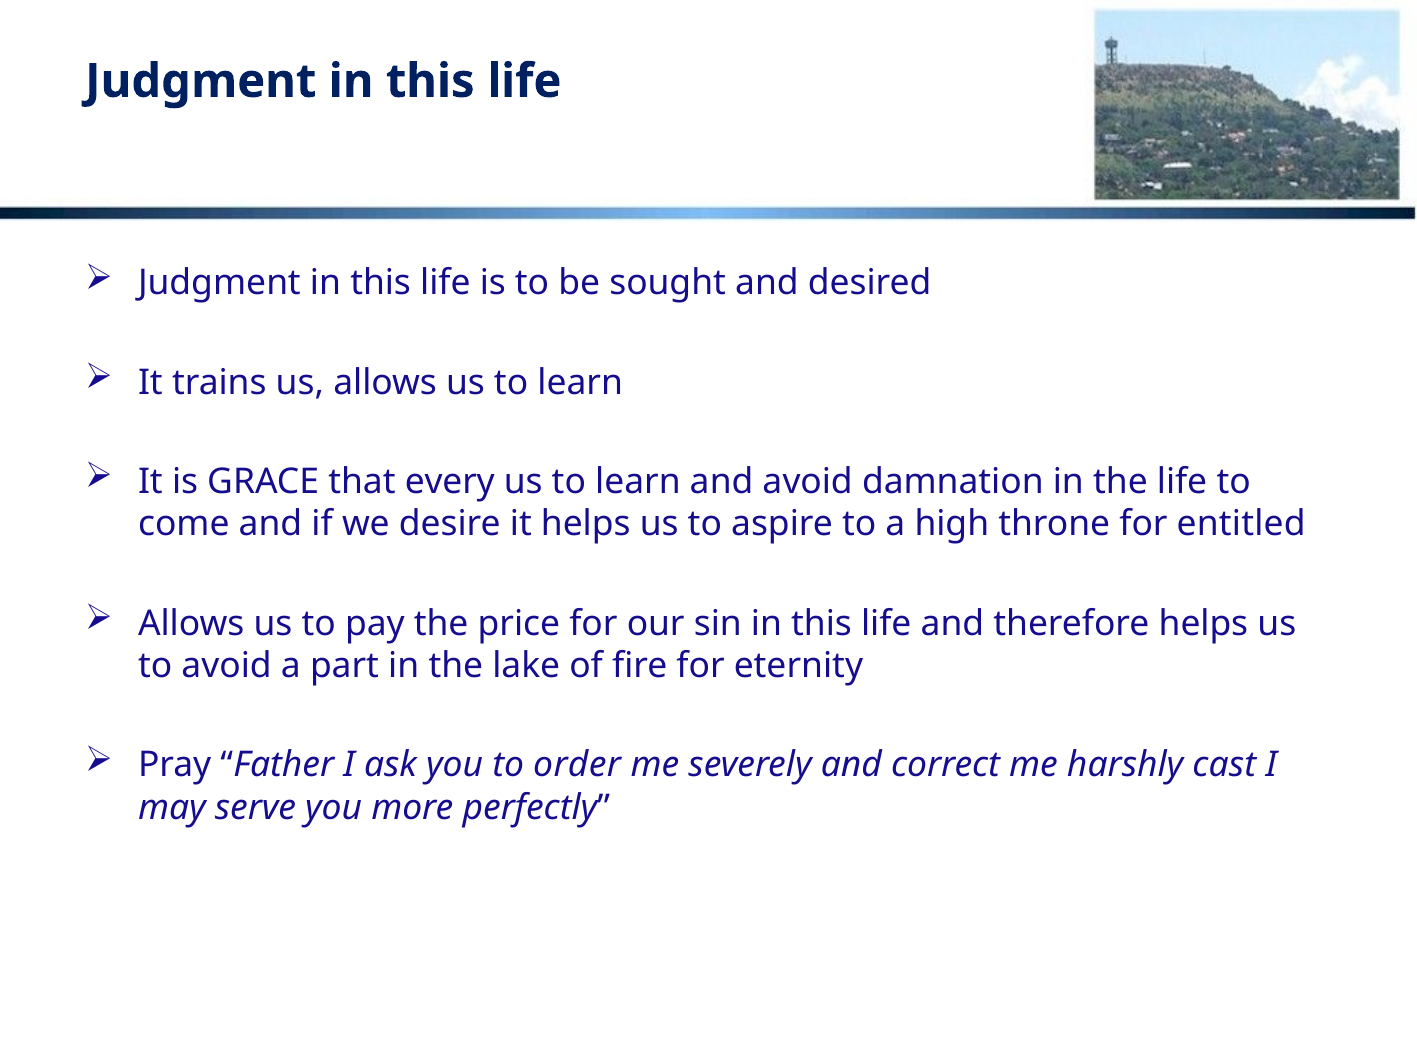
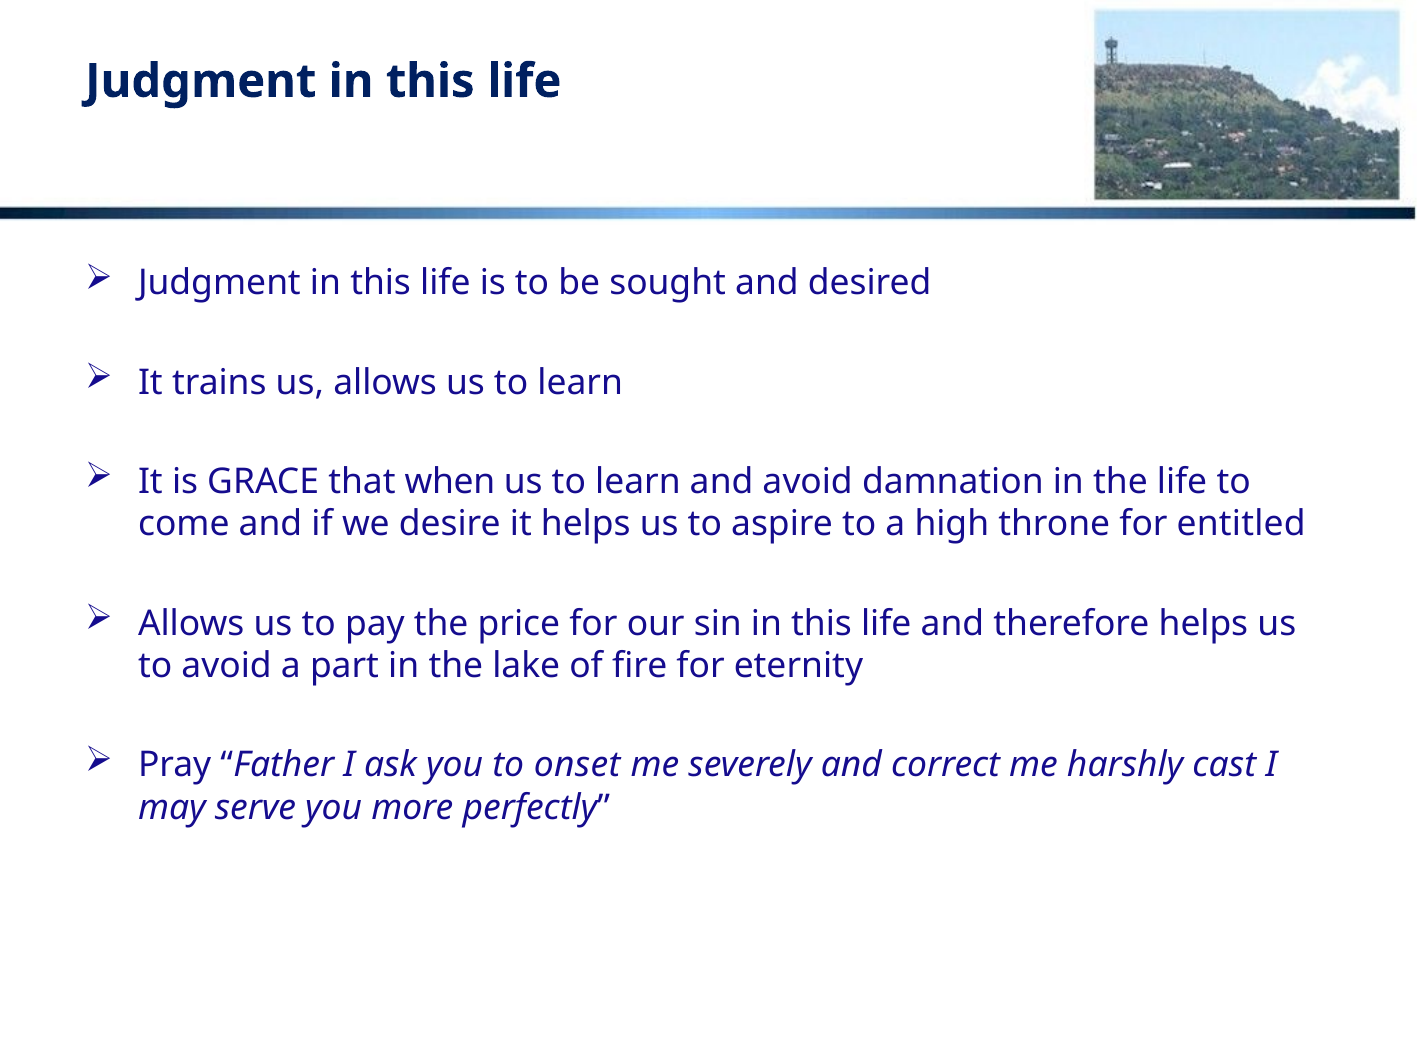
every: every -> when
order: order -> onset
